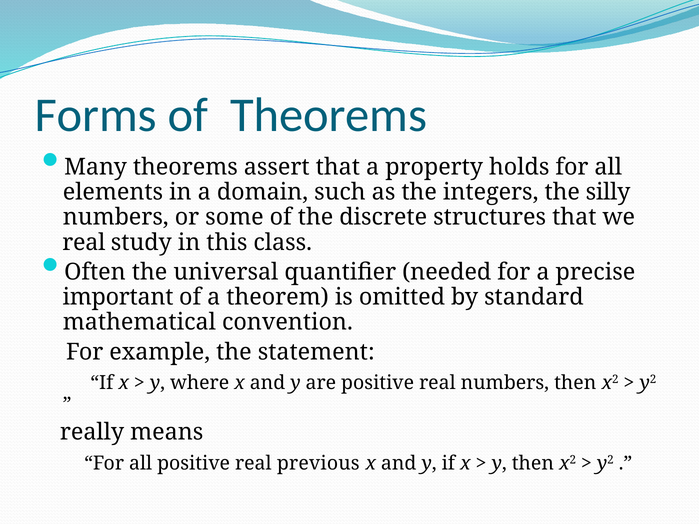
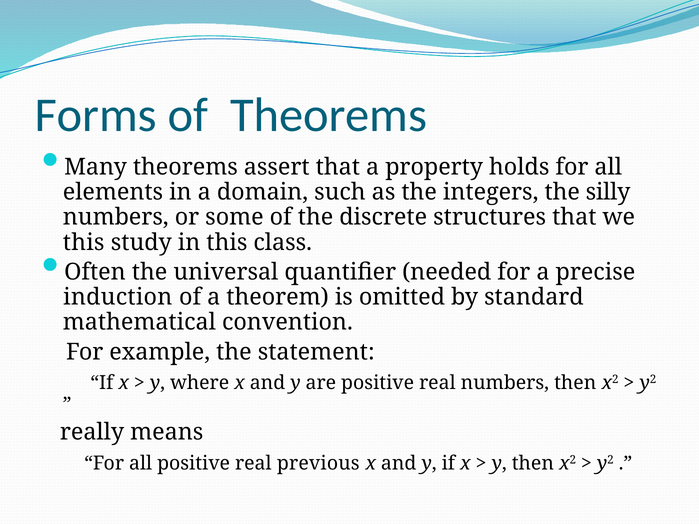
real at (84, 242): real -> this
important: important -> induction
